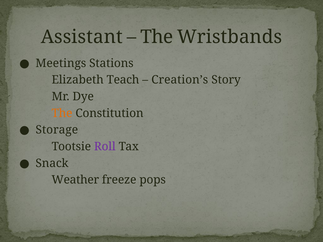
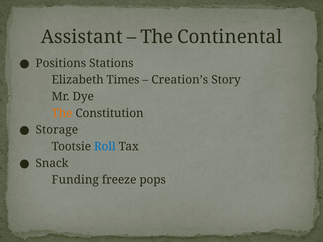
Wristbands: Wristbands -> Continental
Meetings: Meetings -> Positions
Teach: Teach -> Times
Roll colour: purple -> blue
Weather: Weather -> Funding
